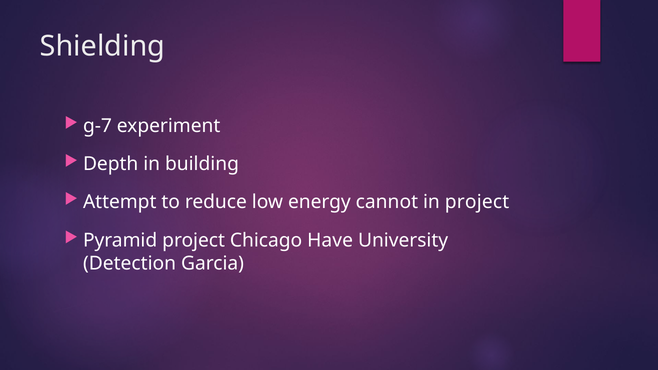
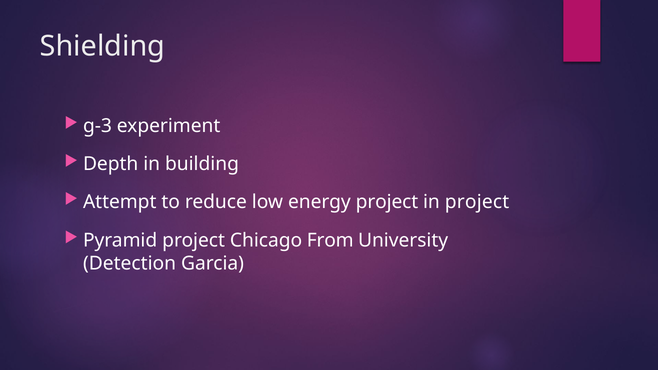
g-7: g-7 -> g-3
energy cannot: cannot -> project
Have: Have -> From
